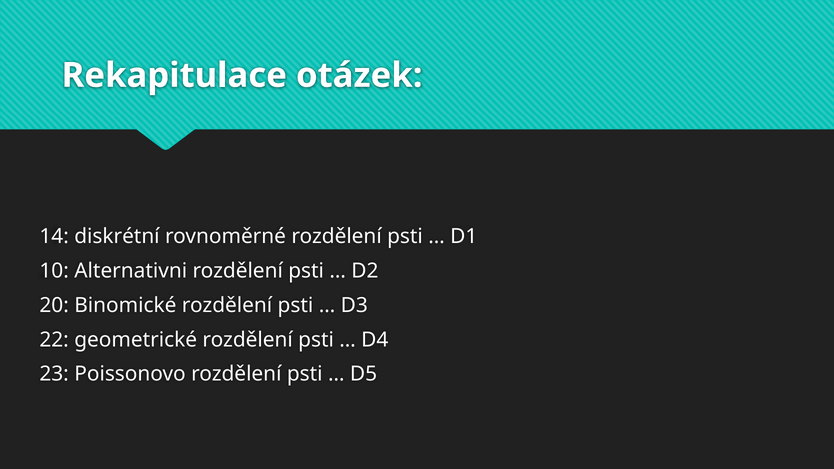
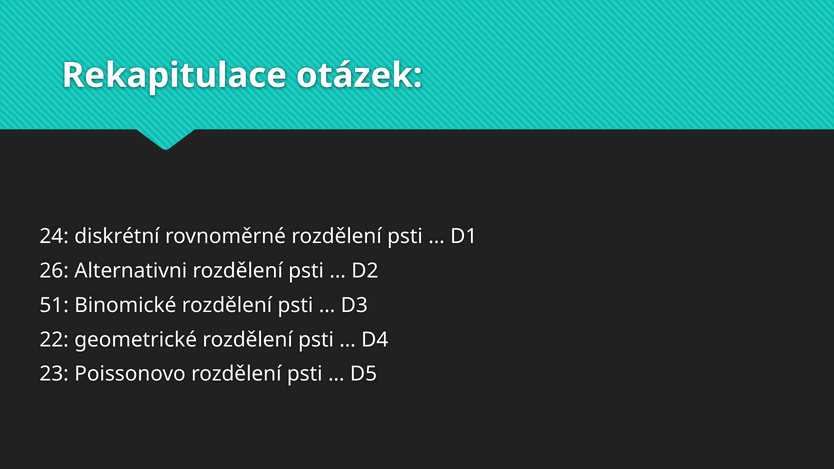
14: 14 -> 24
10: 10 -> 26
20: 20 -> 51
